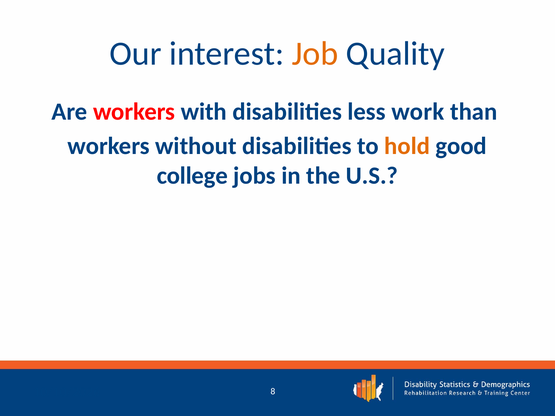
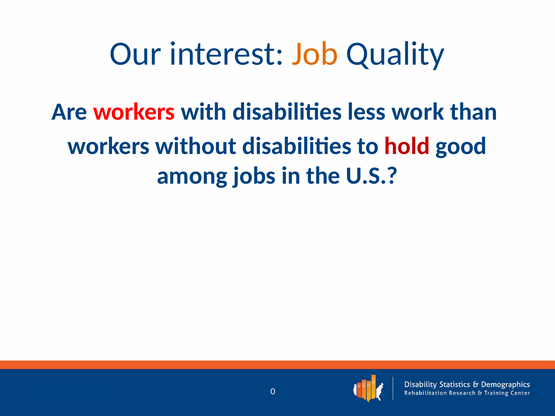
hold colour: orange -> red
college: college -> among
8: 8 -> 0
